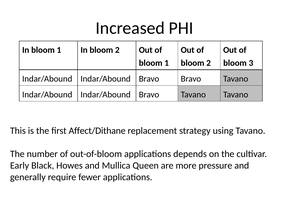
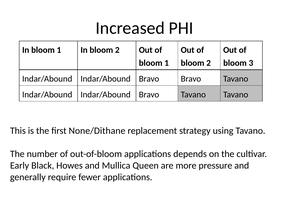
Affect/Dithane: Affect/Dithane -> None/Dithane
